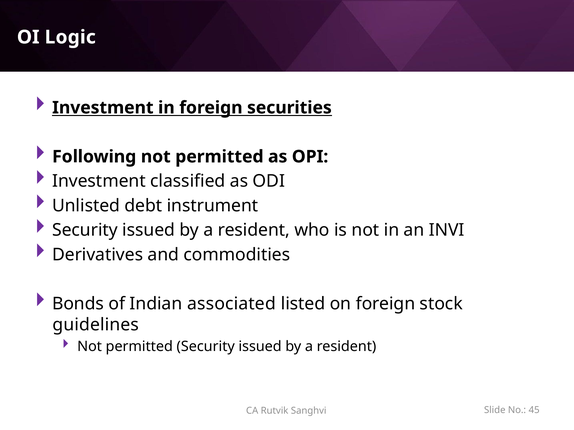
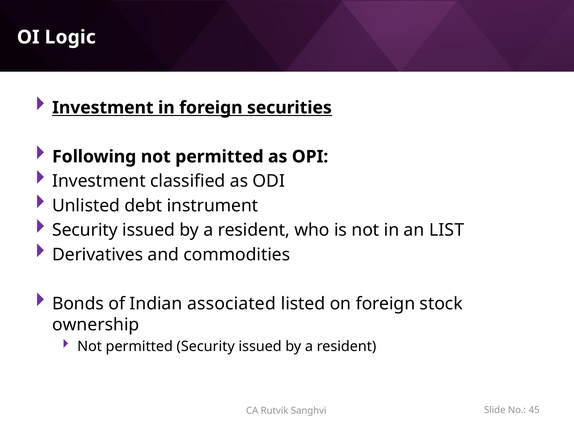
INVI: INVI -> LIST
guidelines: guidelines -> ownership
